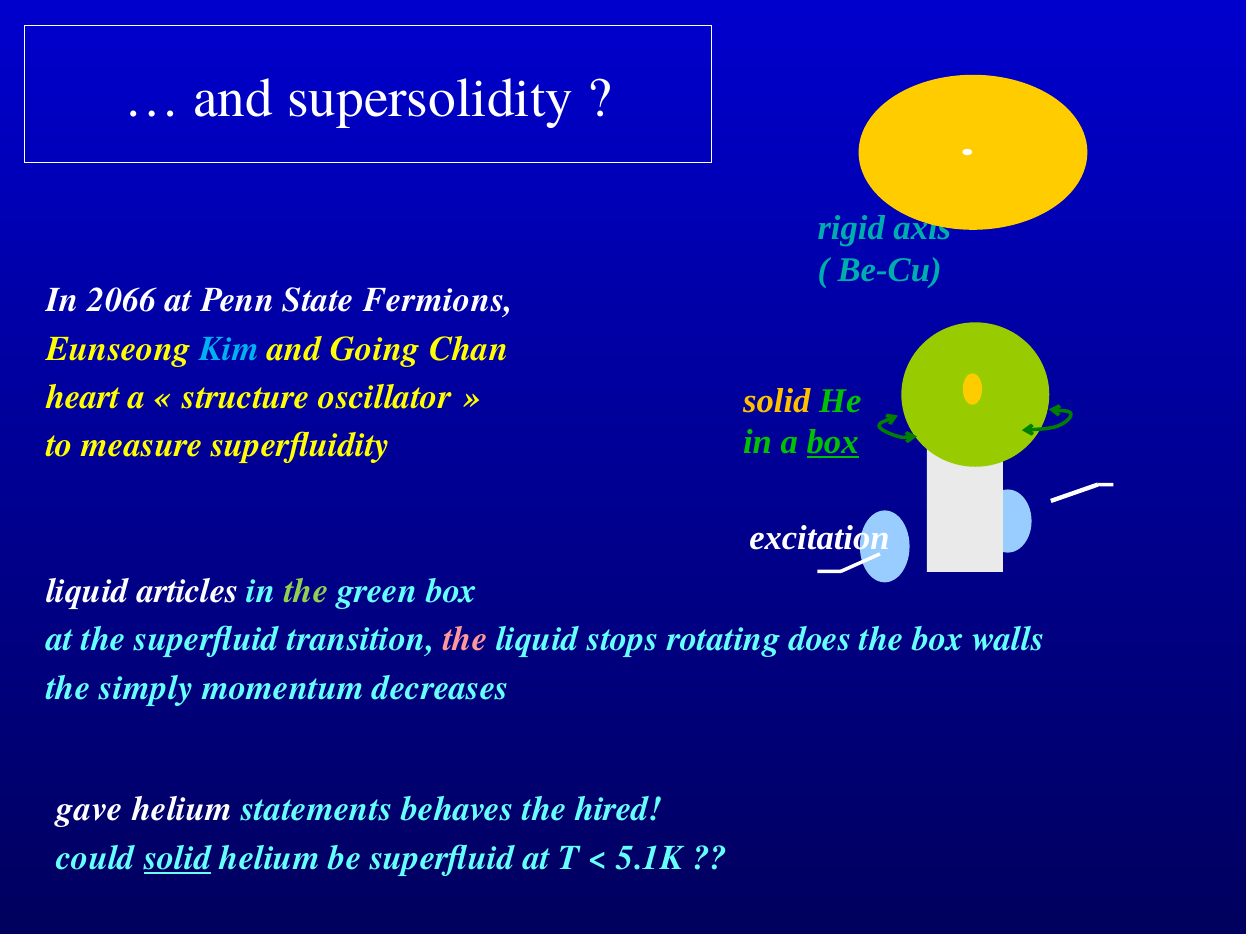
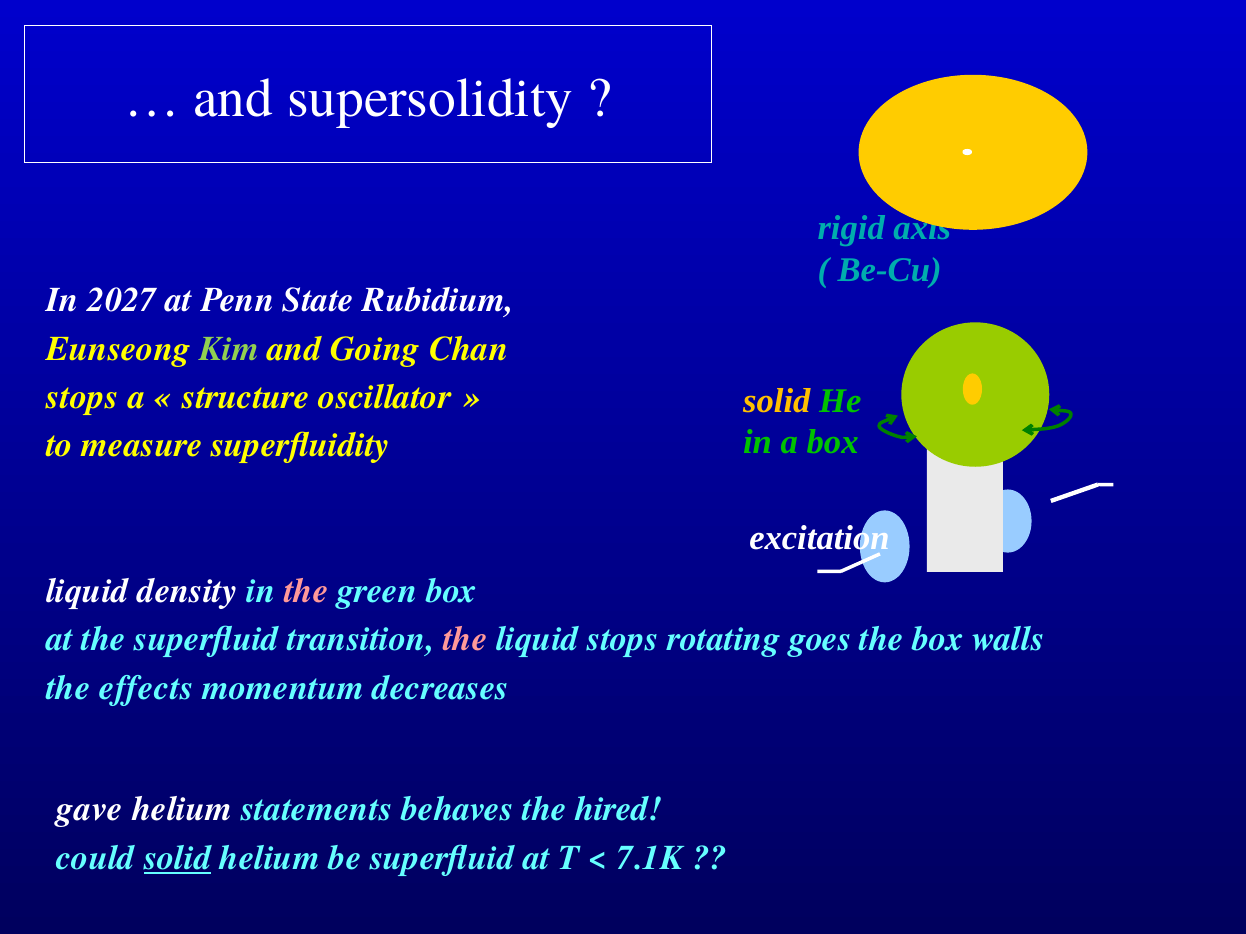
2066: 2066 -> 2027
Fermions: Fermions -> Rubidium
Kim colour: light blue -> light green
heart at (83, 397): heart -> stops
box at (833, 443) underline: present -> none
articles: articles -> density
the at (306, 591) colour: light green -> pink
does: does -> goes
simply: simply -> effects
5.1K: 5.1K -> 7.1K
